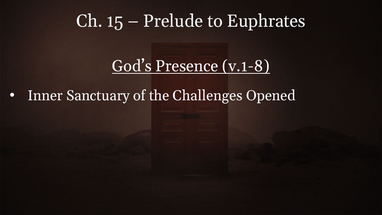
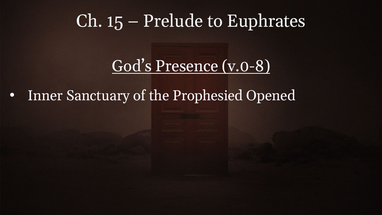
v.1-8: v.1-8 -> v.0-8
Challenges: Challenges -> Prophesied
